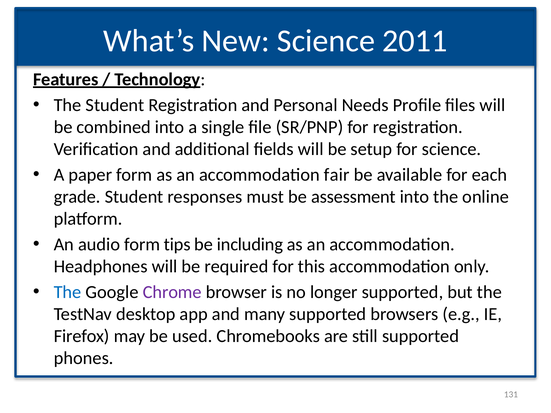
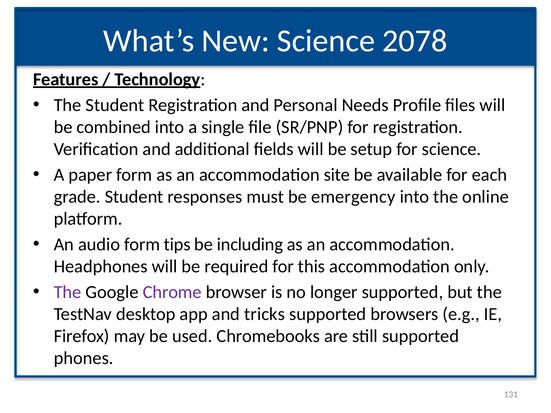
2011: 2011 -> 2078
fair: fair -> site
assessment: assessment -> emergency
The at (68, 292) colour: blue -> purple
many: many -> tricks
